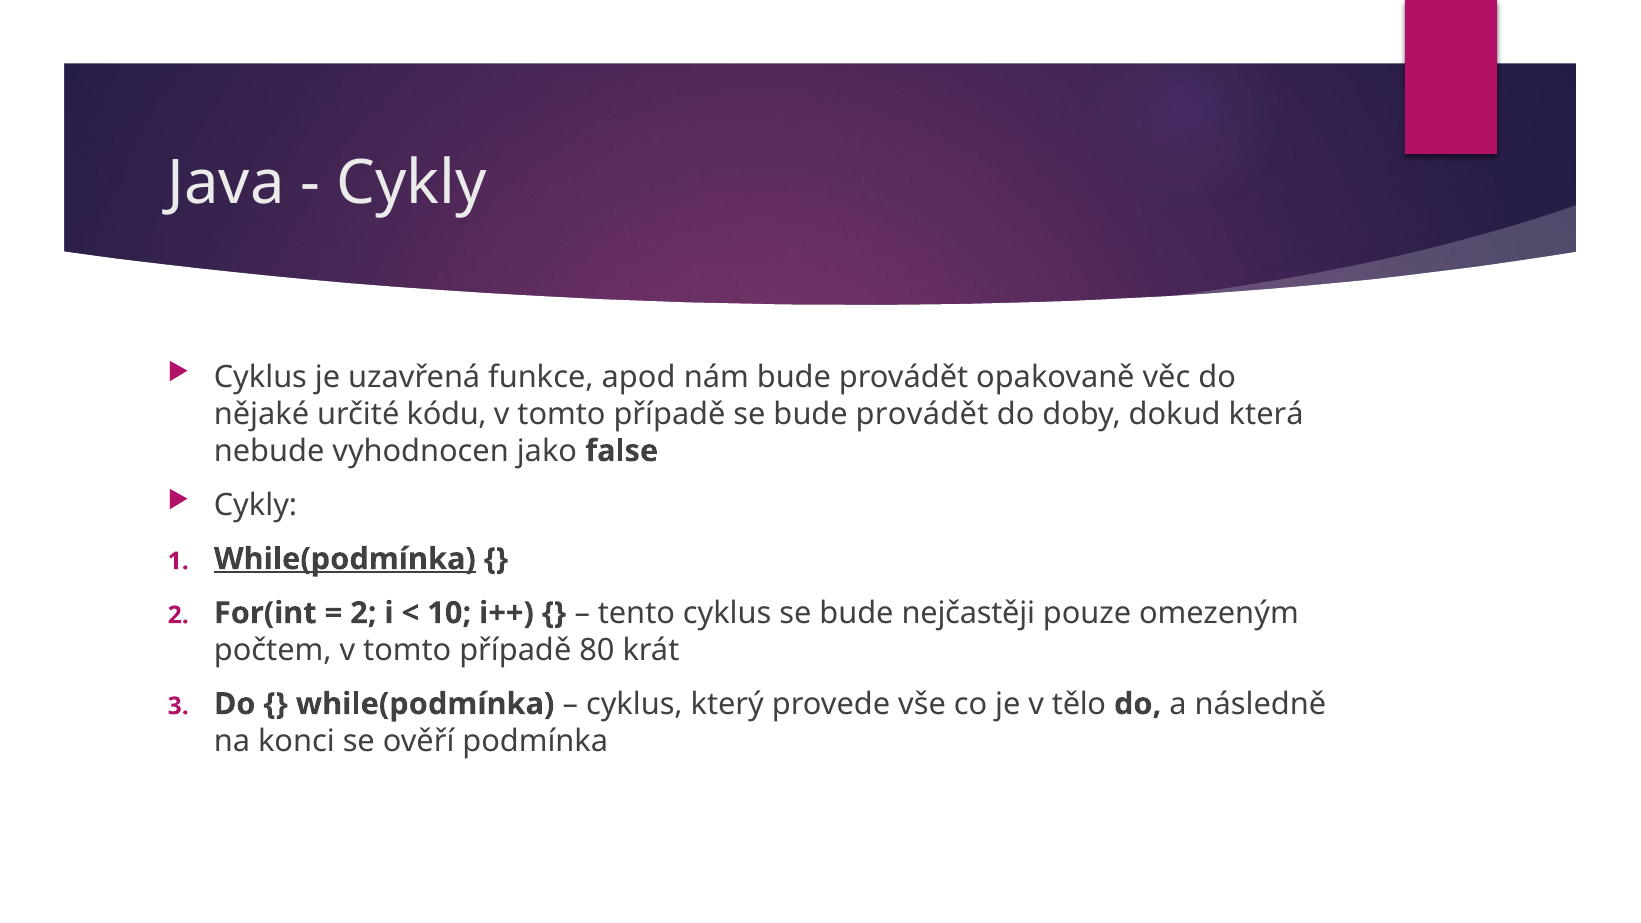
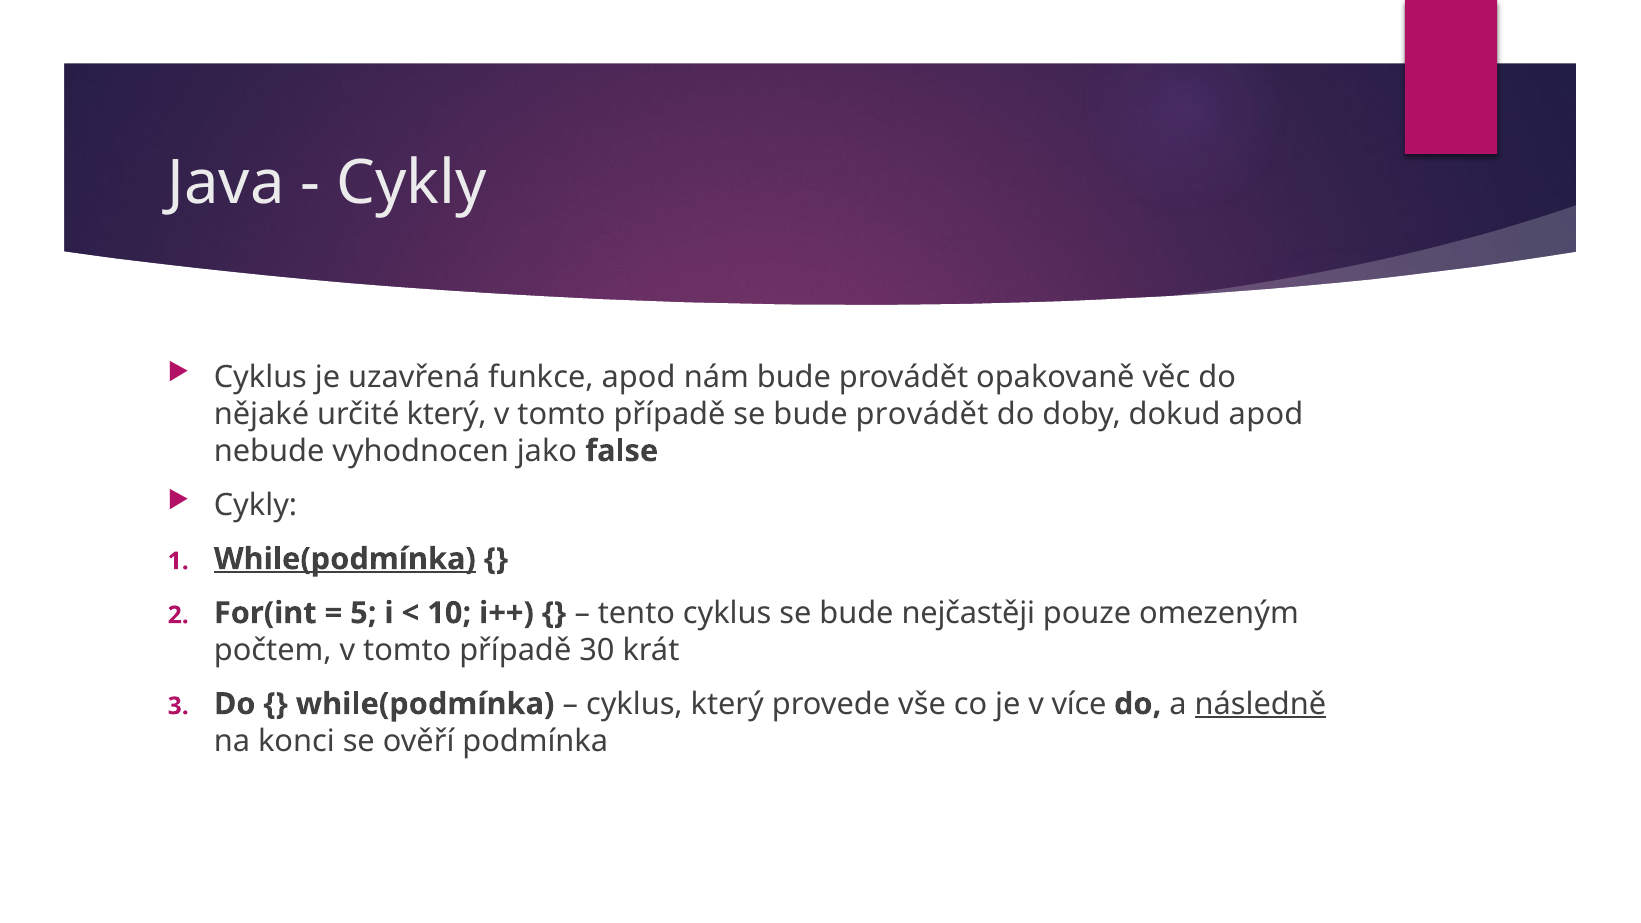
určité kódu: kódu -> který
dokud která: která -> apod
2 at (363, 613): 2 -> 5
80: 80 -> 30
tělo: tělo -> více
následně underline: none -> present
